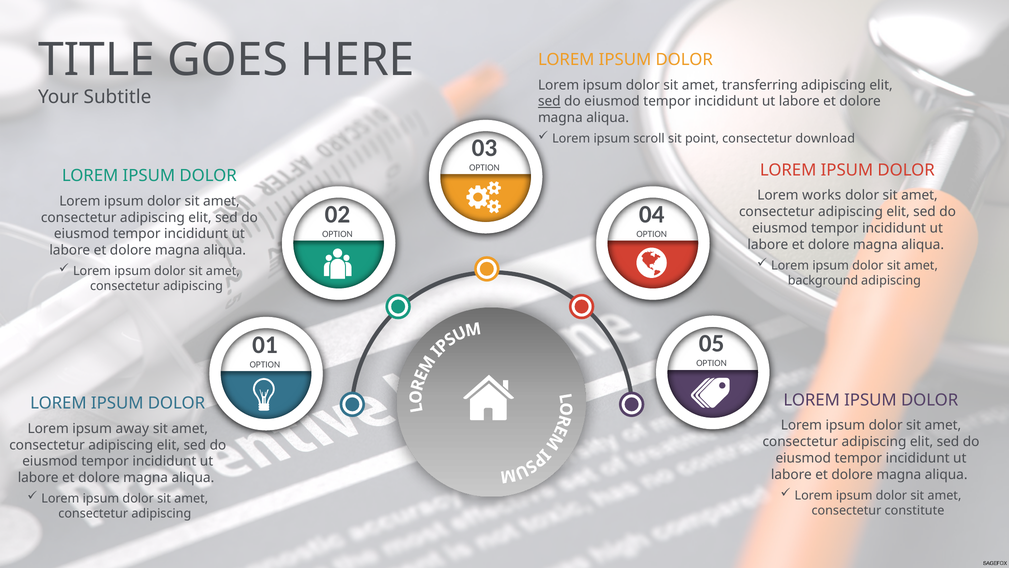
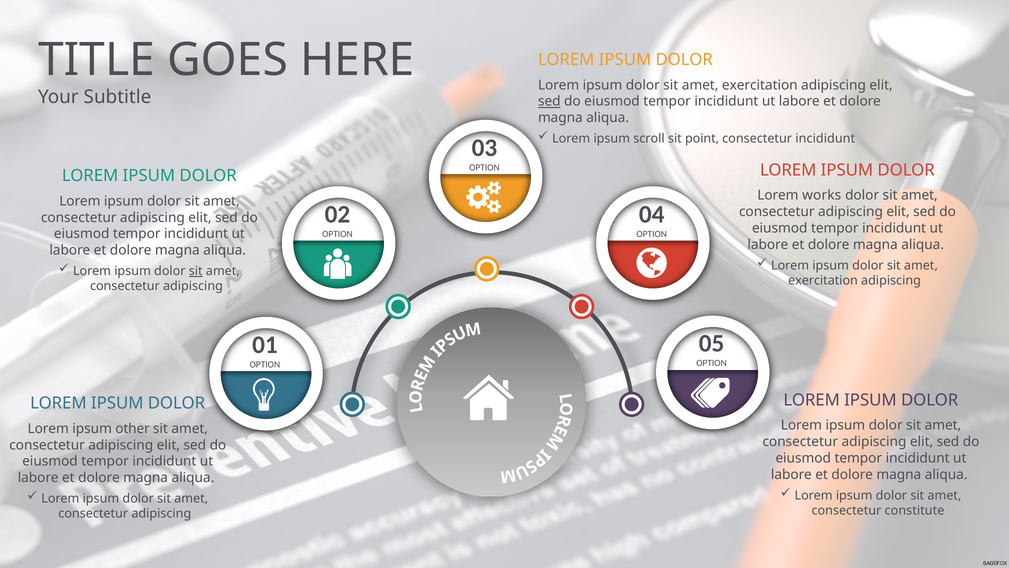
transferring at (760, 85): transferring -> exercitation
consectetur download: download -> incididunt
sit at (196, 271) underline: none -> present
background at (823, 280): background -> exercitation
away: away -> other
